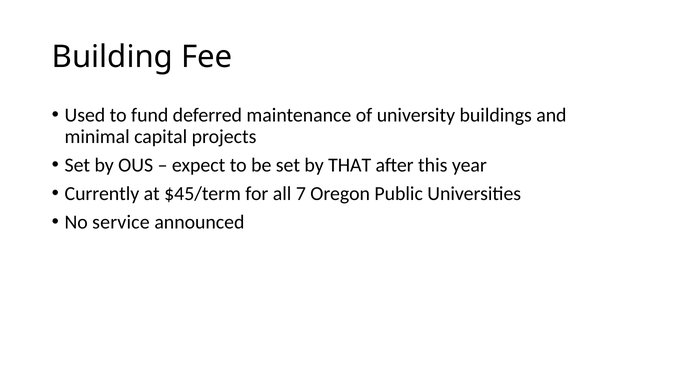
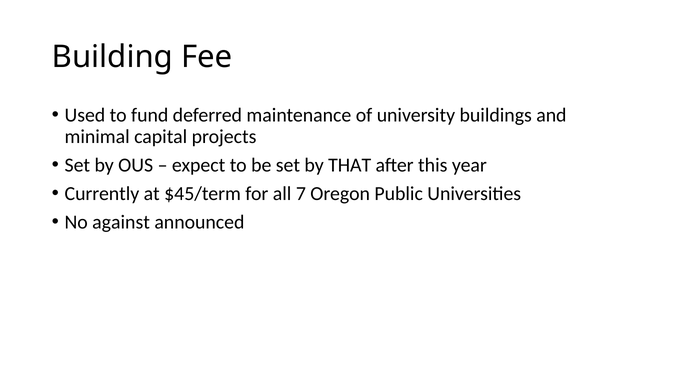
service: service -> against
